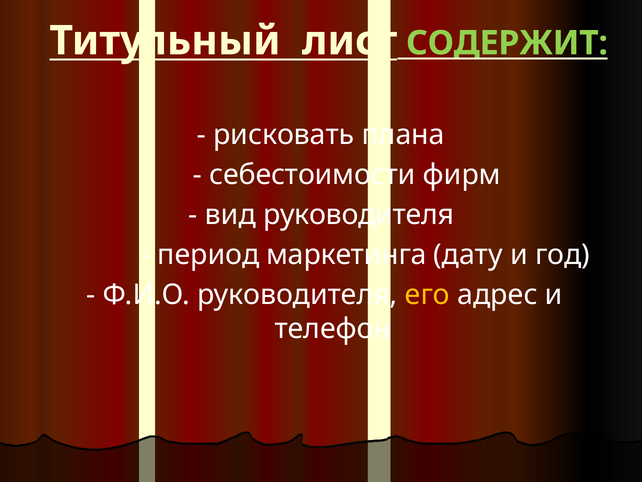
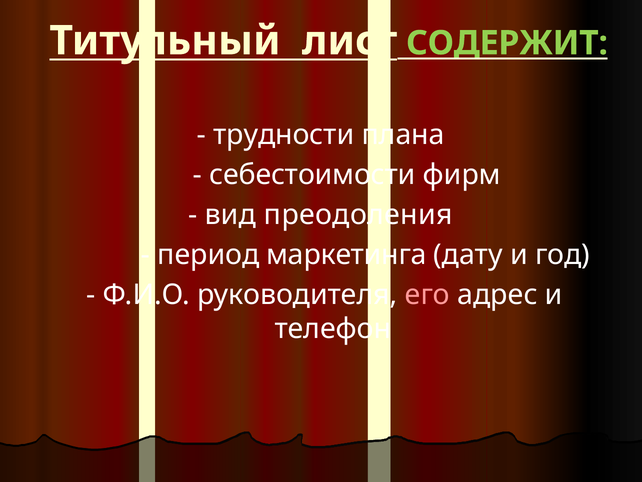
рисковать: рисковать -> трудности
вид руководителя: руководителя -> преодоления
его colour: yellow -> pink
